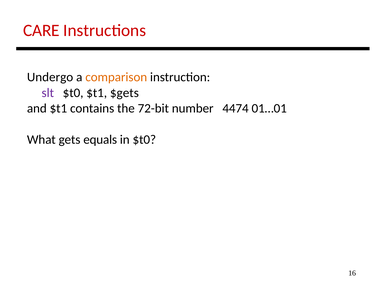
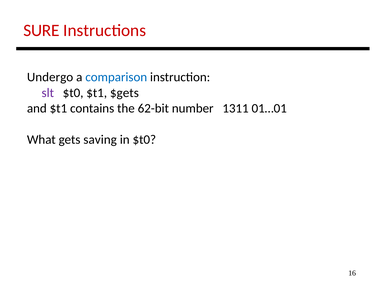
CARE: CARE -> SURE
comparison colour: orange -> blue
72-bit: 72-bit -> 62-bit
4474: 4474 -> 1311
equals: equals -> saving
